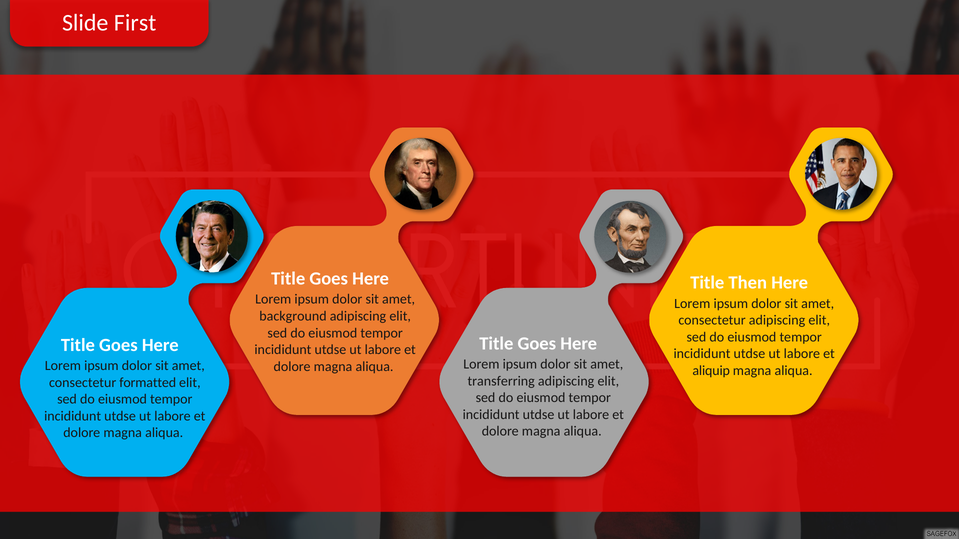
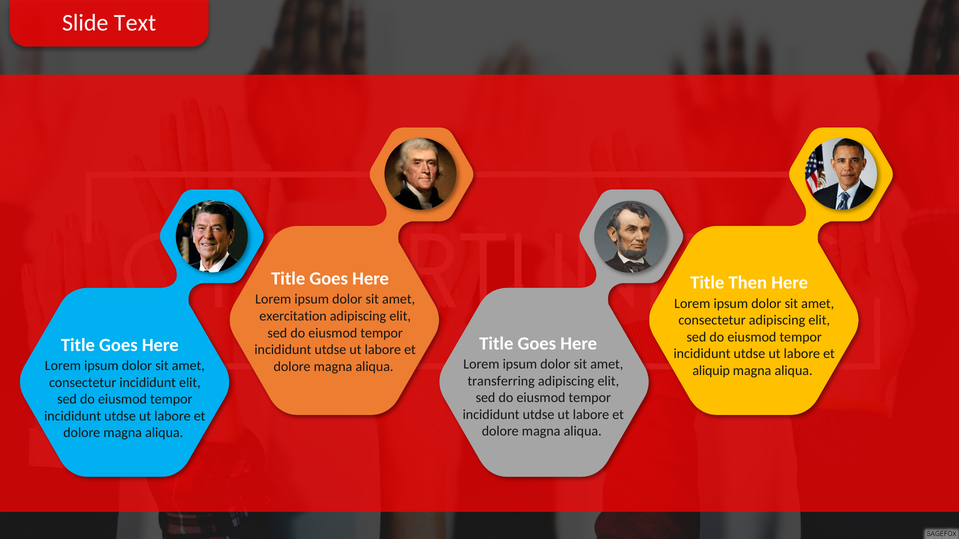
First: First -> Text
background: background -> exercitation
consectetur formatted: formatted -> incididunt
